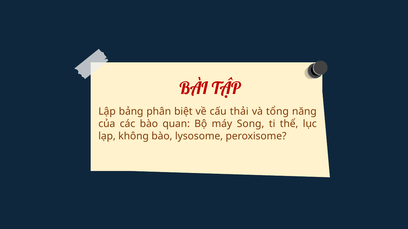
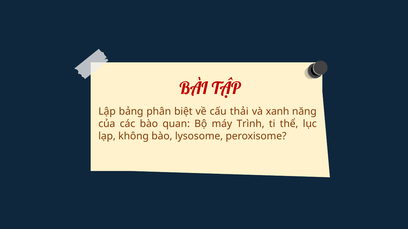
tổng: tổng -> xanh
Song: Song -> Trình
